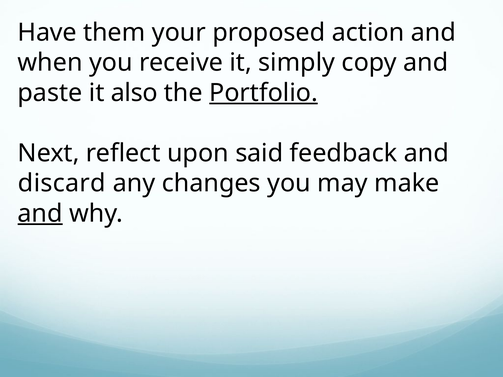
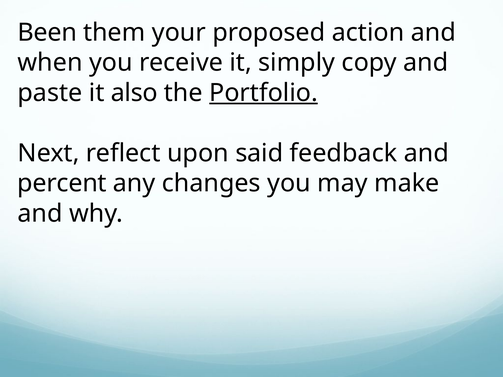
Have: Have -> Been
discard: discard -> percent
and at (40, 214) underline: present -> none
